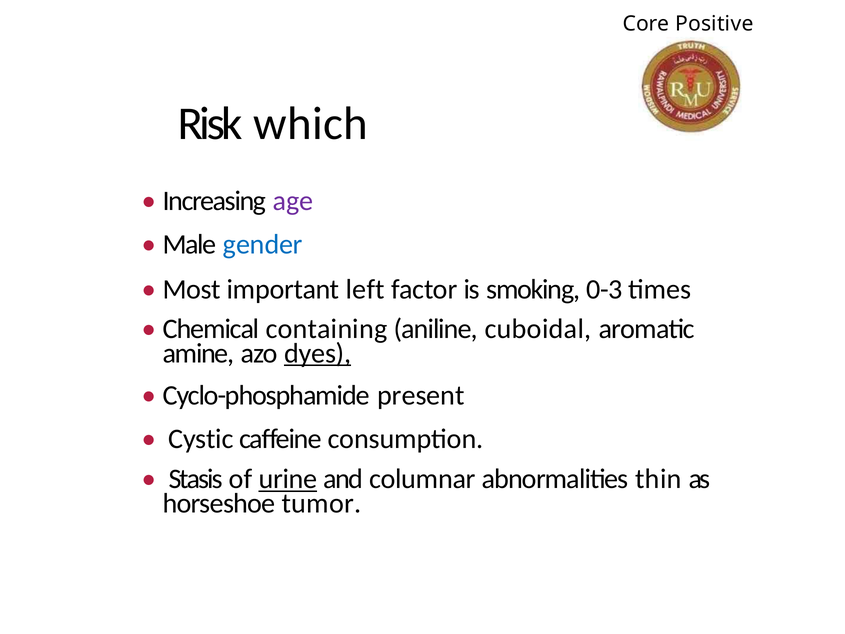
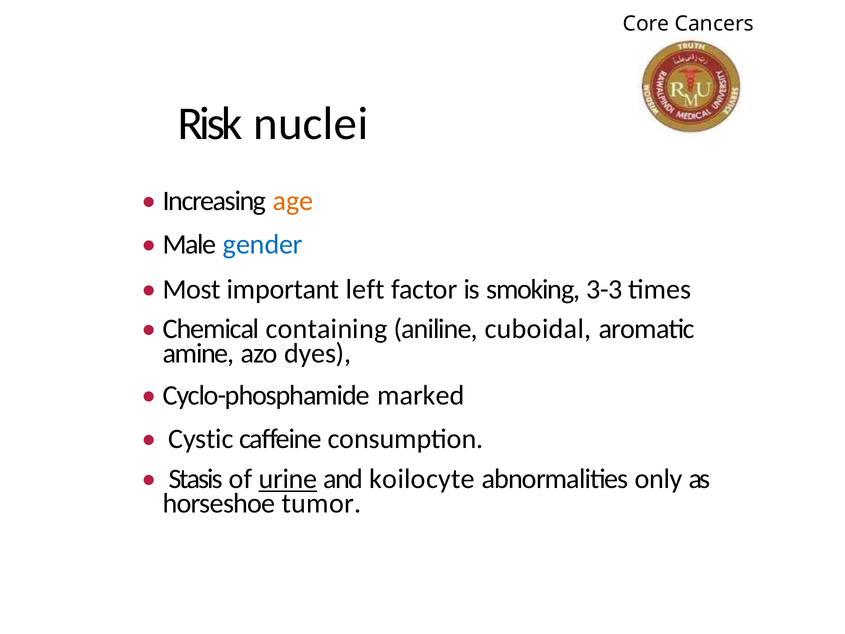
Positive: Positive -> Cancers
which: which -> nuclei
age colour: purple -> orange
0-3: 0-3 -> 3-3
dyes underline: present -> none
present: present -> marked
columnar: columnar -> koilocyte
thin: thin -> only
